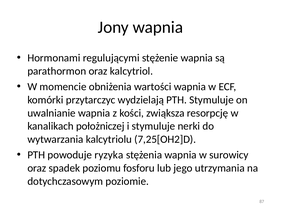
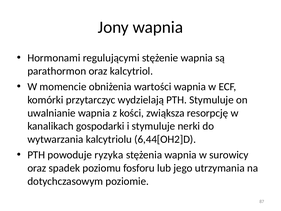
położniczej: położniczej -> gospodarki
7,25[OH2]D: 7,25[OH2]D -> 6,44[OH2]D
